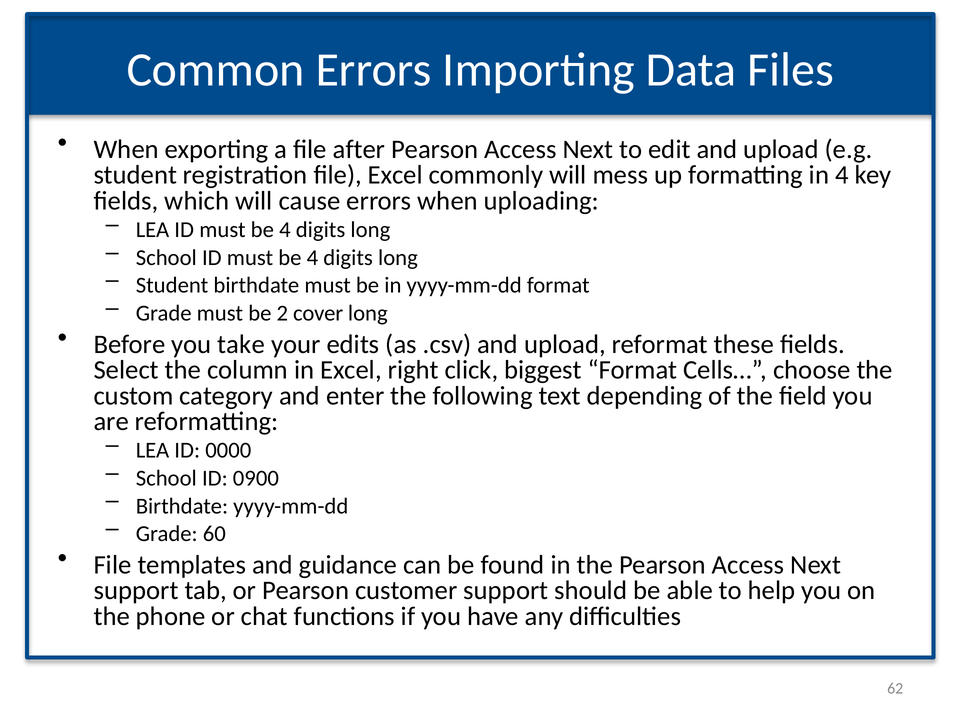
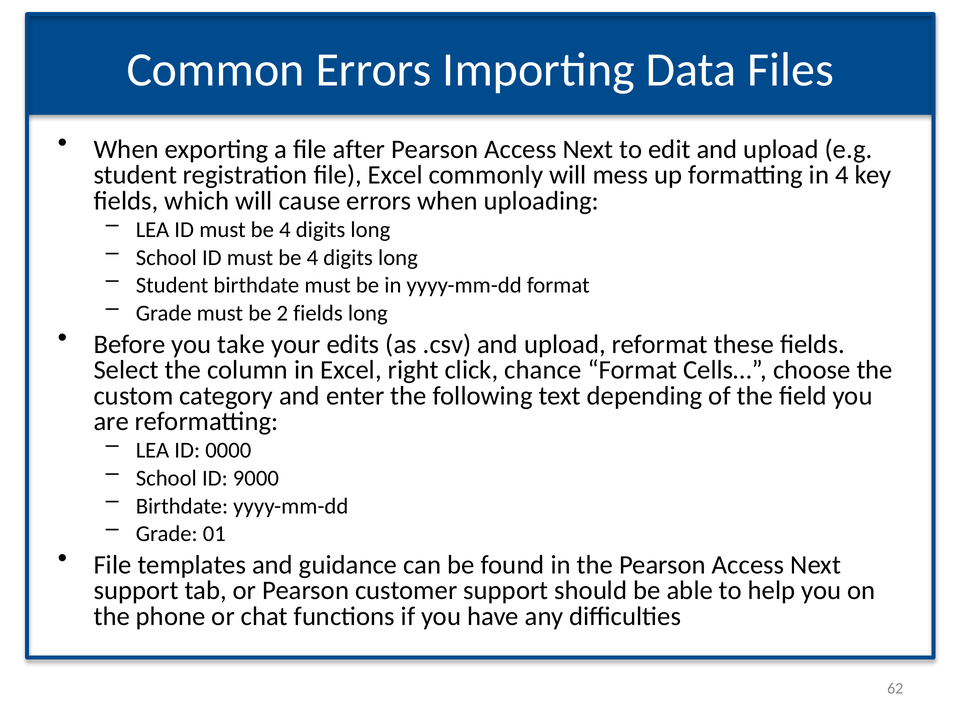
2 cover: cover -> fields
biggest: biggest -> chance
0900: 0900 -> 9000
60: 60 -> 01
